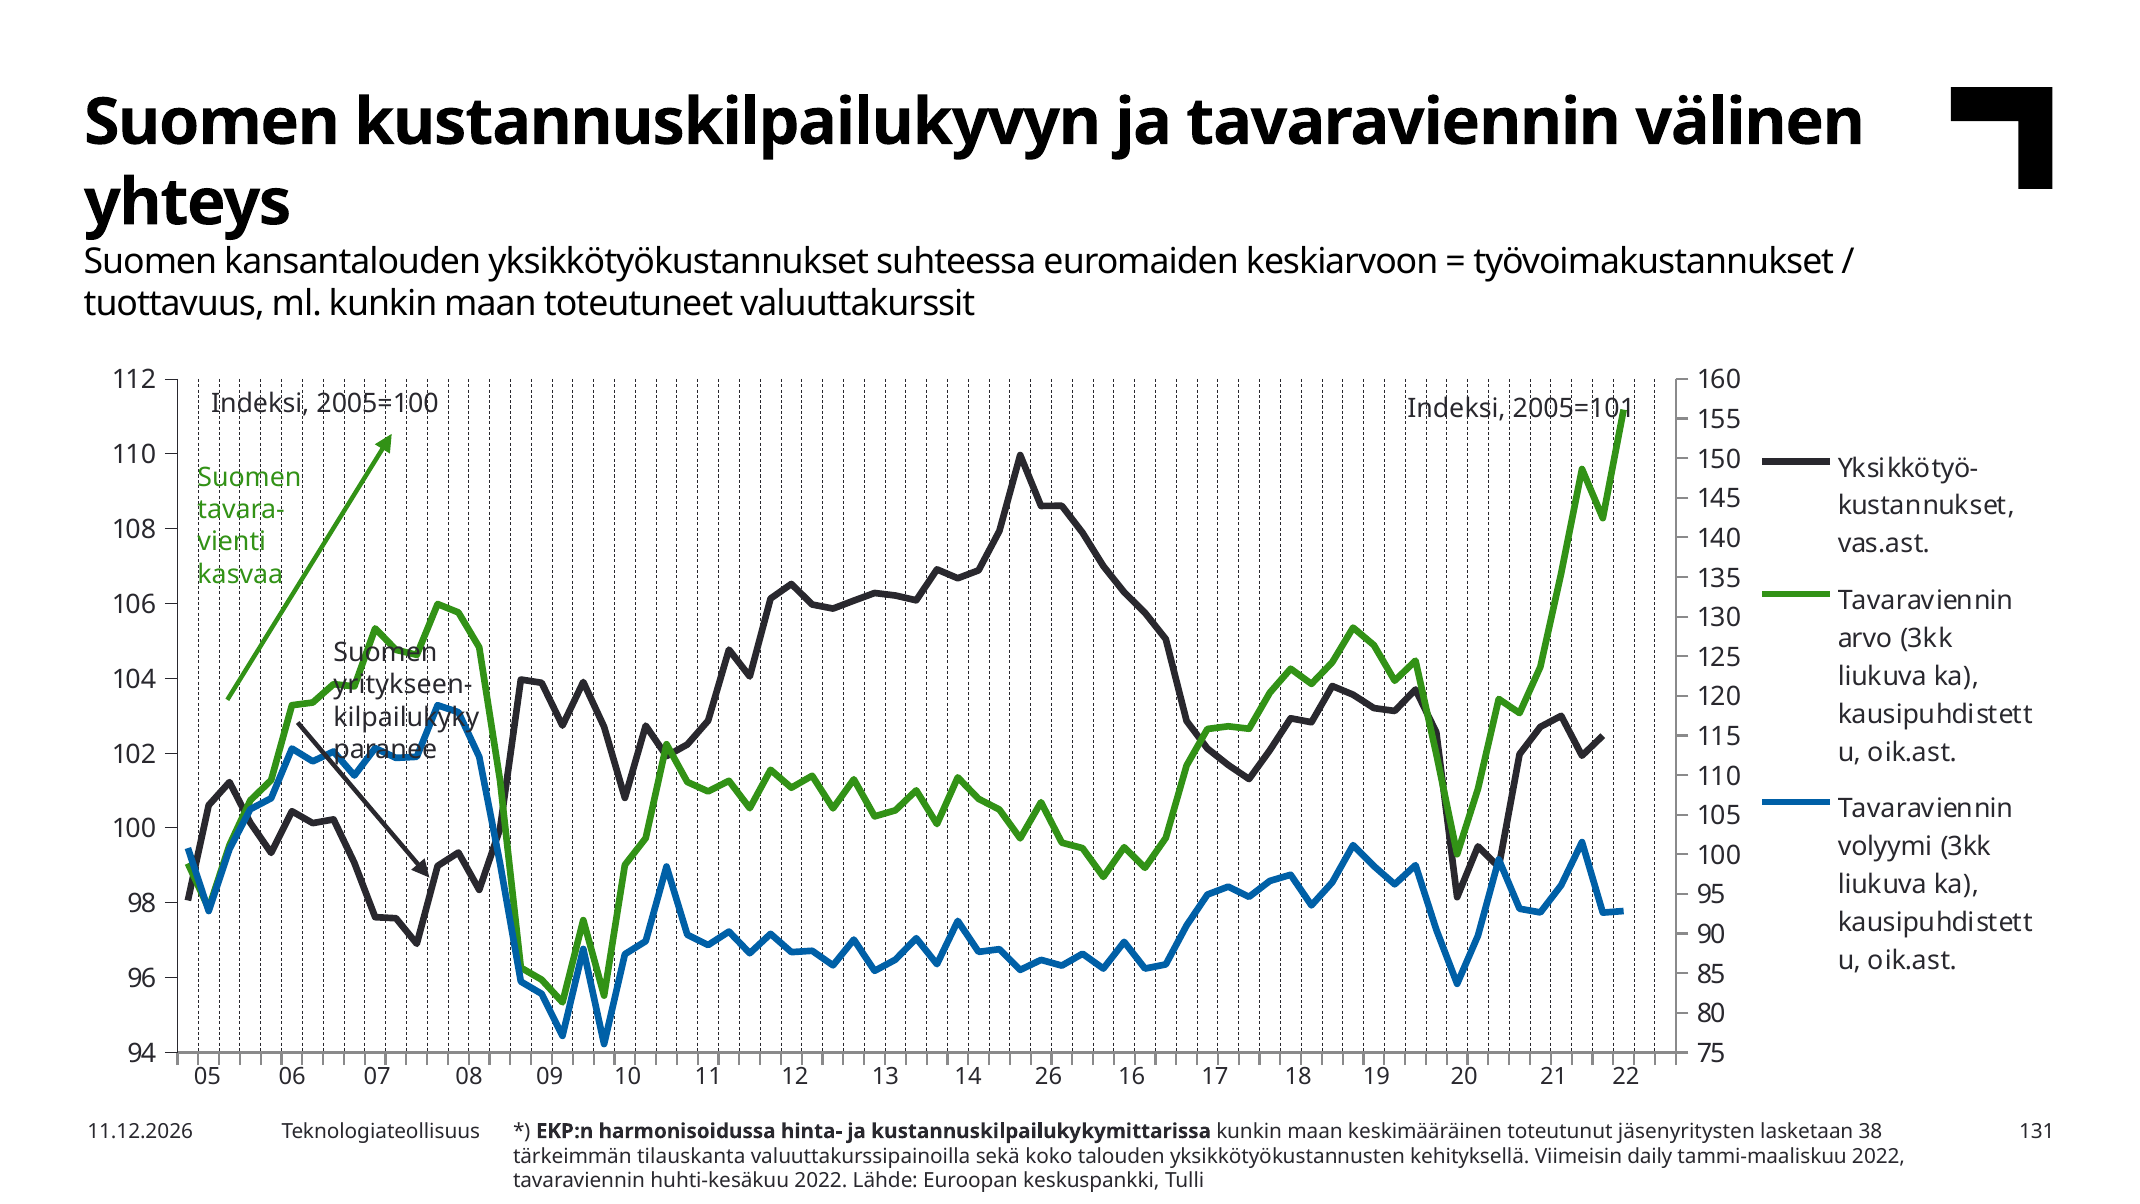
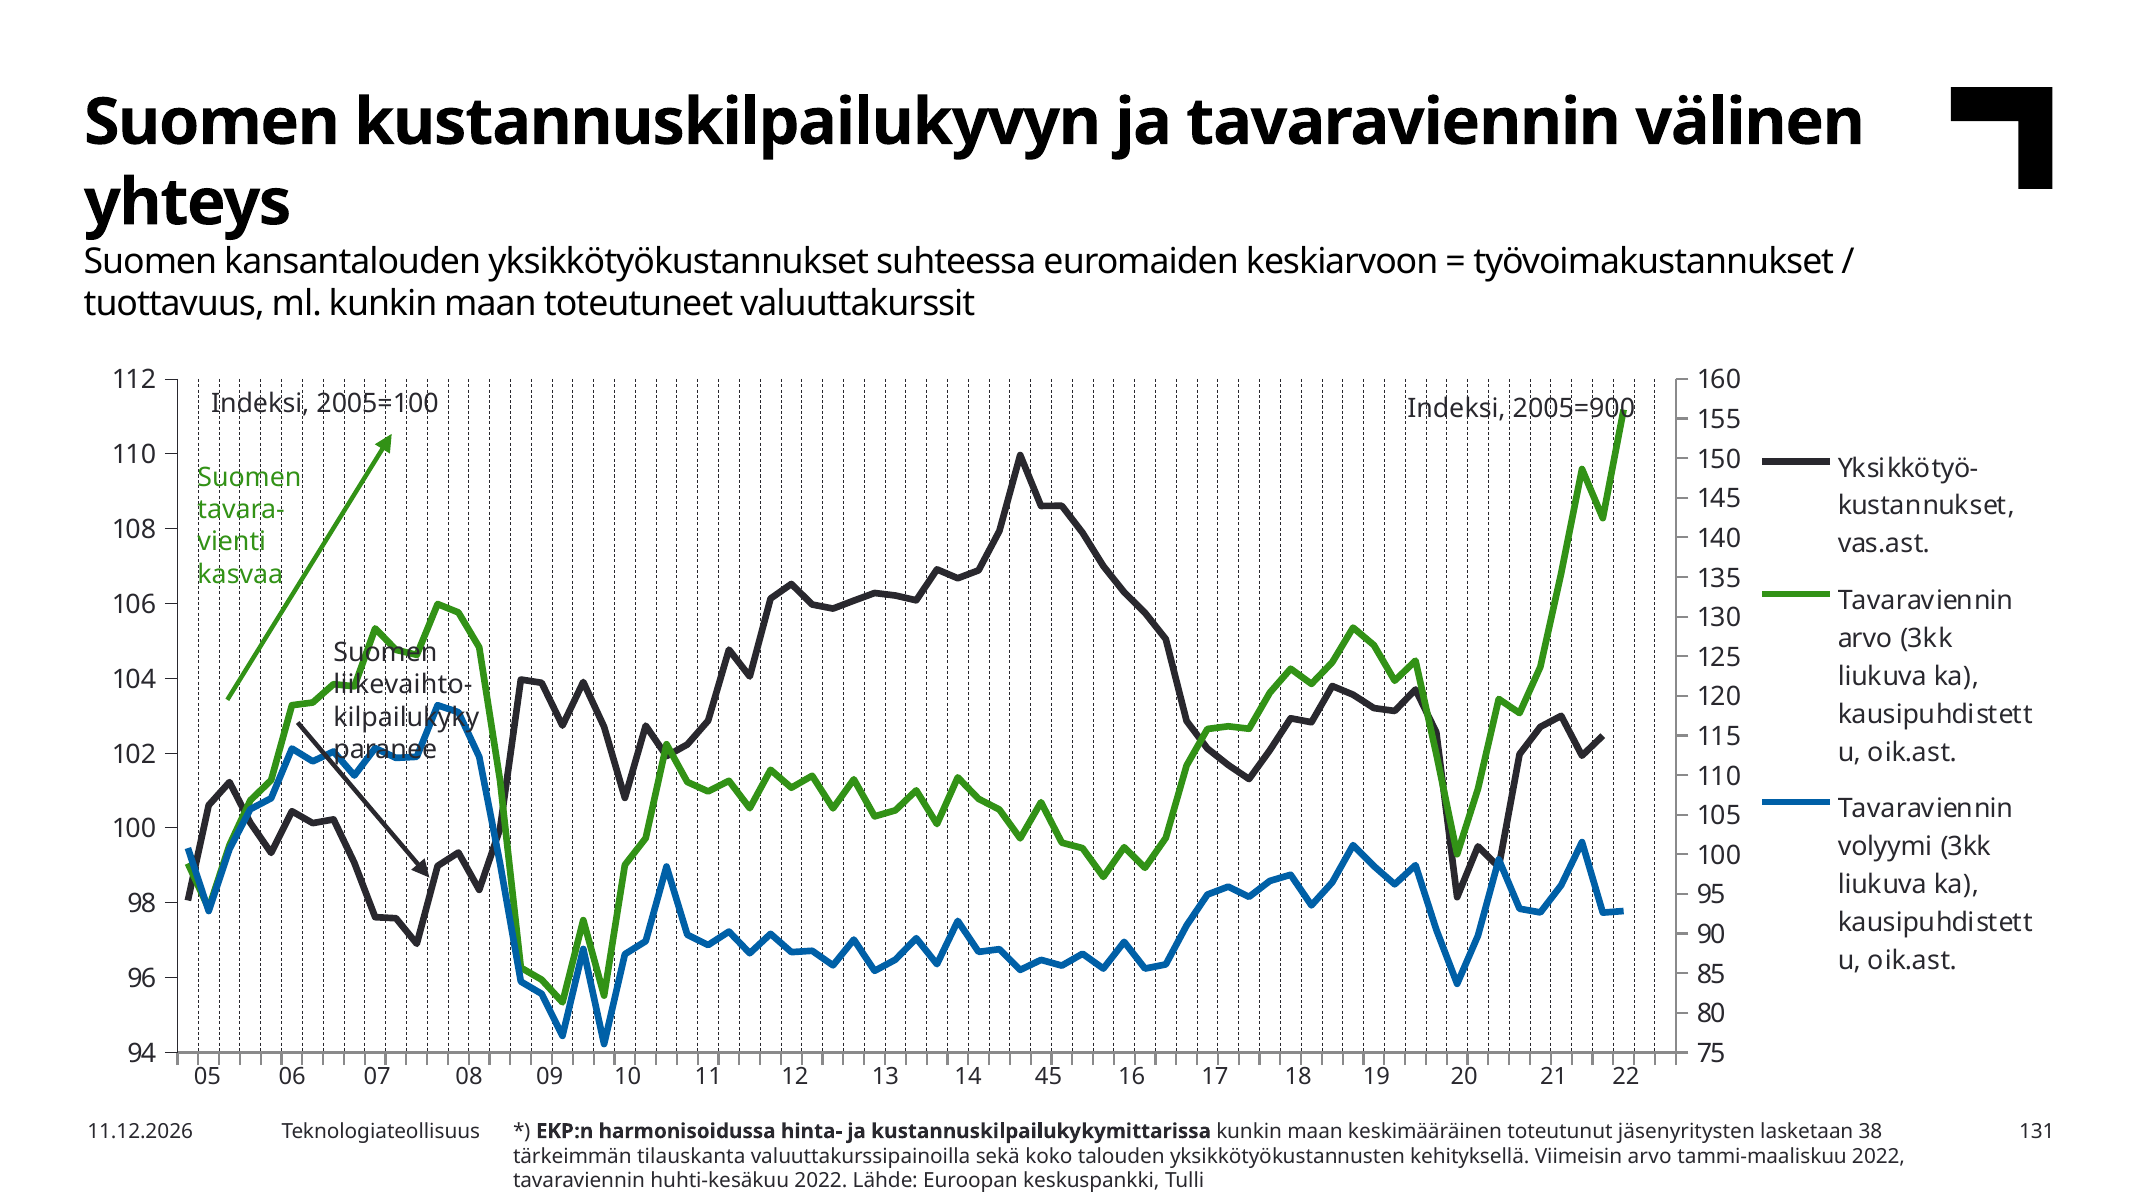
2005=101: 2005=101 -> 2005=900
yritykseen-: yritykseen- -> liikevaihto-
26: 26 -> 45
Viimeisin daily: daily -> arvo
